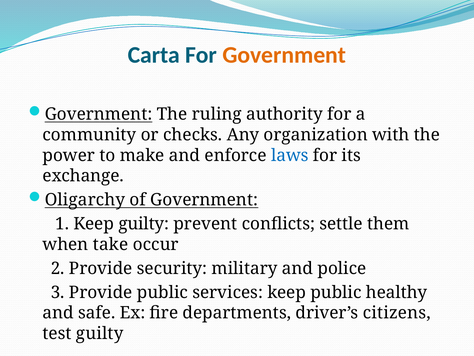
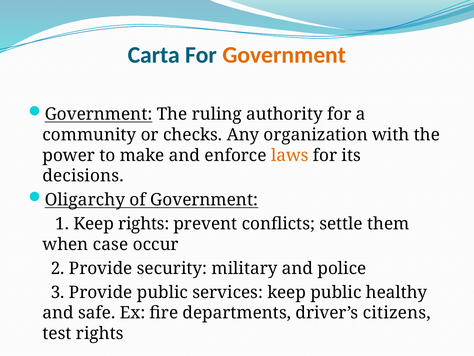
laws colour: blue -> orange
exchange: exchange -> decisions
Keep guilty: guilty -> rights
take: take -> case
test guilty: guilty -> rights
